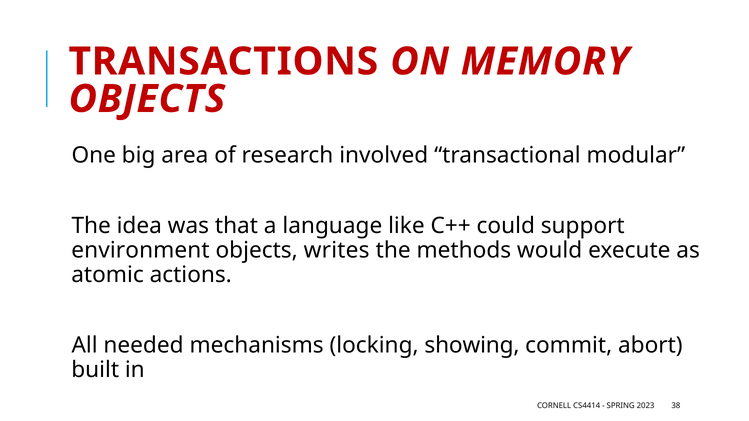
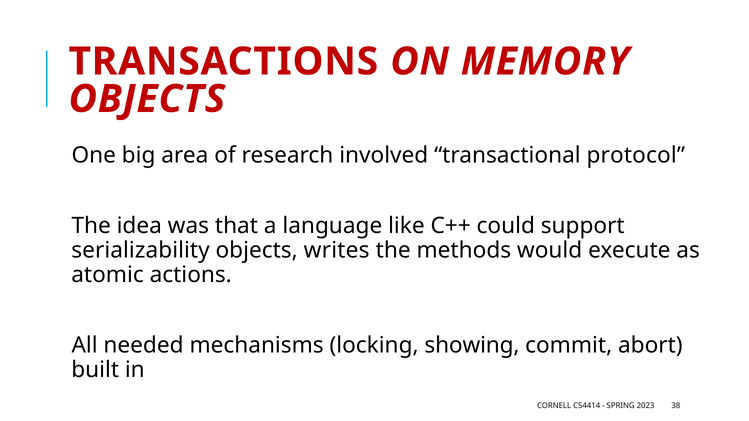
modular: modular -> protocol
environment: environment -> serializability
